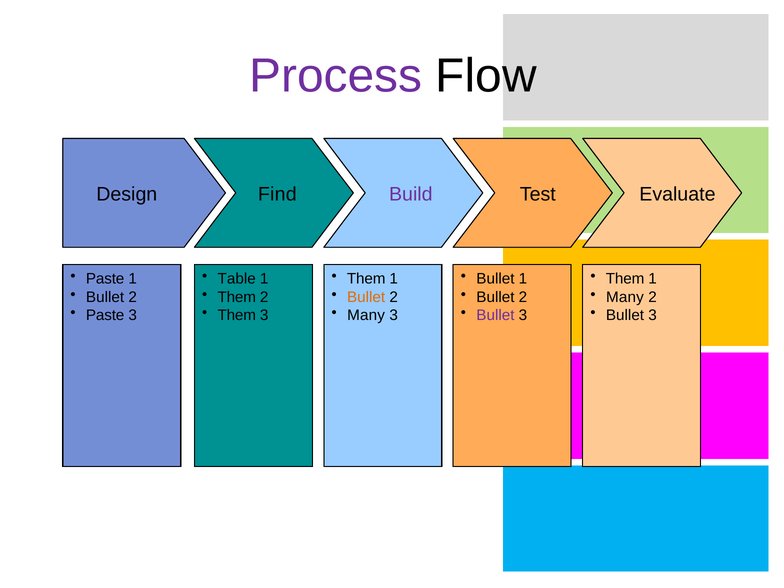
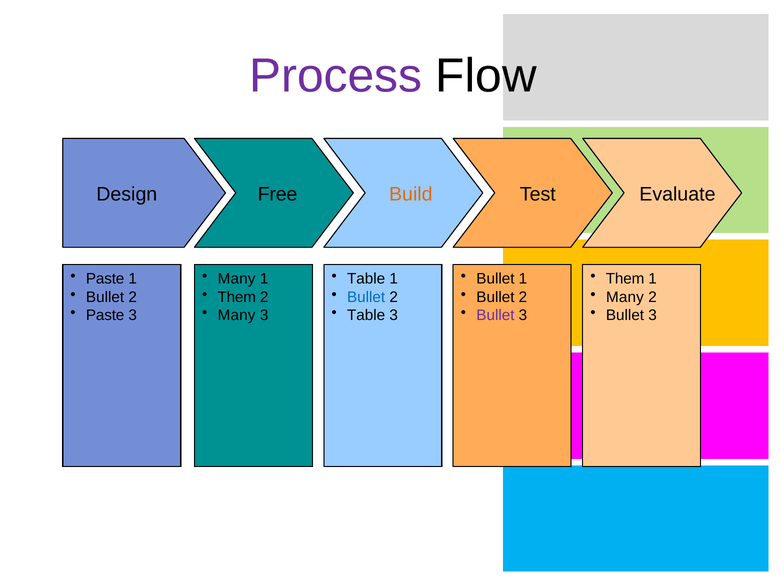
Build colour: purple -> orange
Find: Find -> Free
Table at (237, 279): Table -> Many
Them at (366, 279): Them -> Table
Bullet at (366, 297) colour: orange -> blue
Them at (237, 315): Them -> Many
Many at (366, 315): Many -> Table
